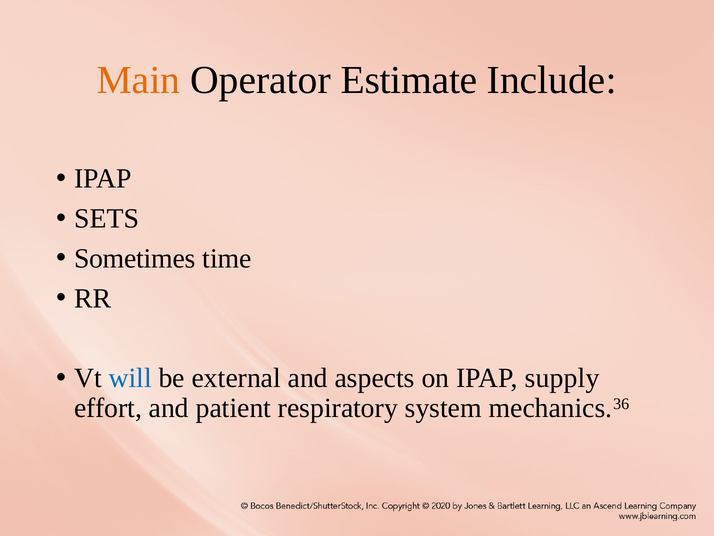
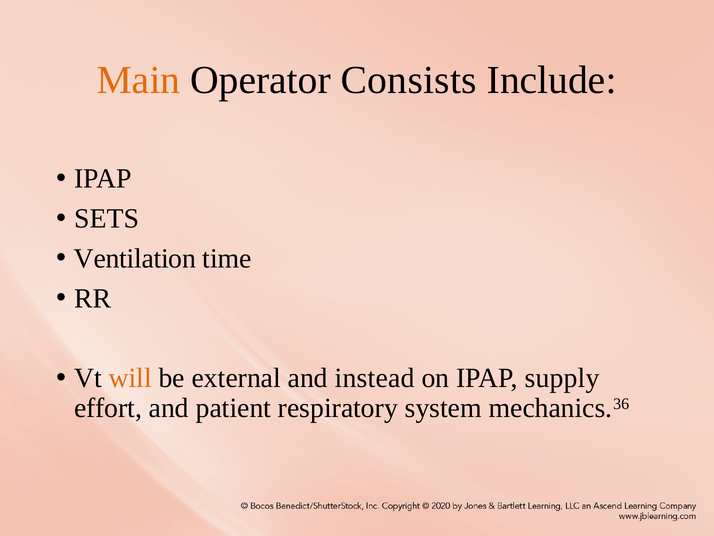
Estimate: Estimate -> Consists
Sometimes: Sometimes -> Ventilation
will colour: blue -> orange
aspects: aspects -> instead
